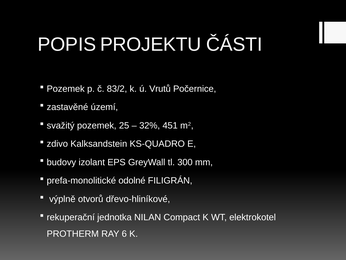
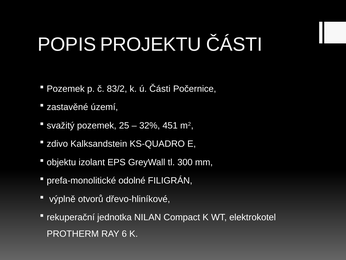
ú Vrutů: Vrutů -> Části
budovy: budovy -> objektu
